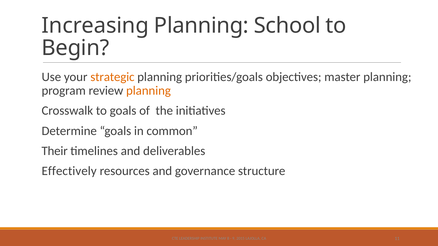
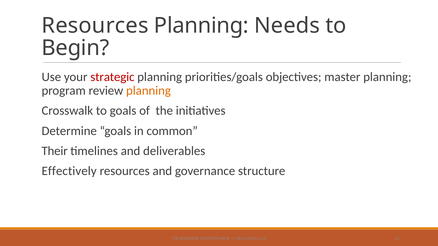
Increasing at (95, 26): Increasing -> Resources
School: School -> Needs
strategic colour: orange -> red
